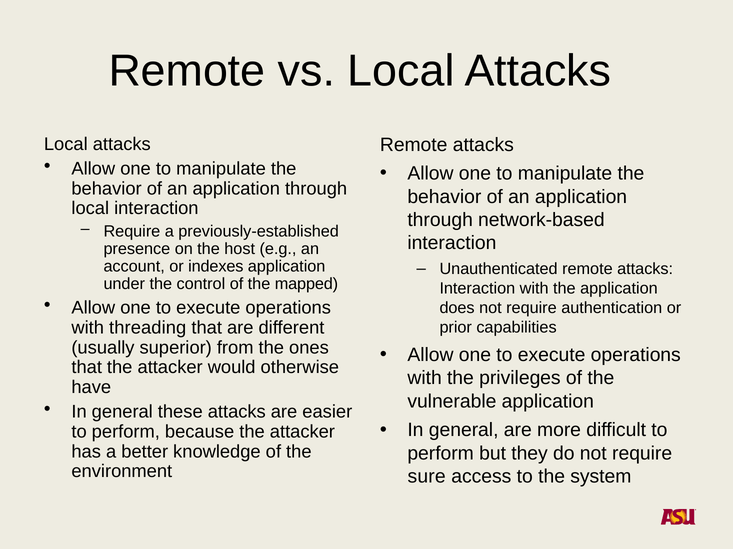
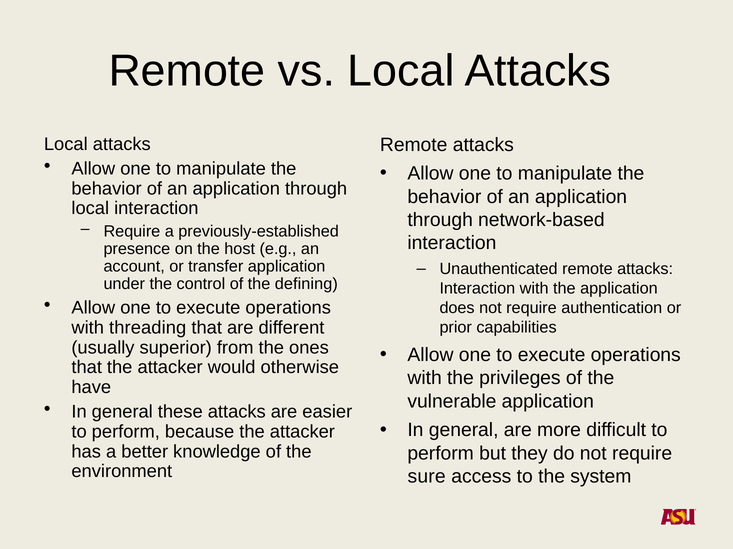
indexes: indexes -> transfer
mapped: mapped -> defining
